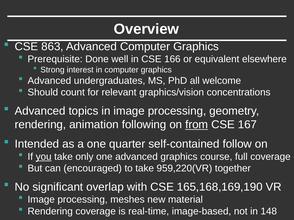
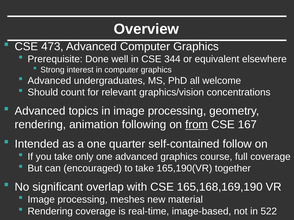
863: 863 -> 473
166: 166 -> 344
you underline: present -> none
959,220(VR: 959,220(VR -> 165,190(VR
148: 148 -> 522
